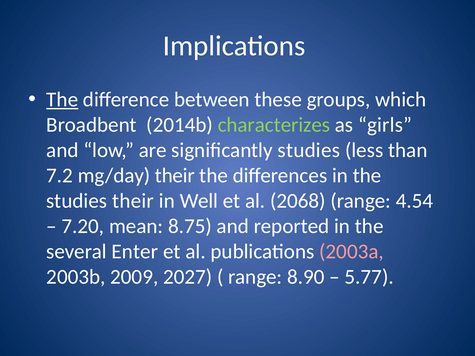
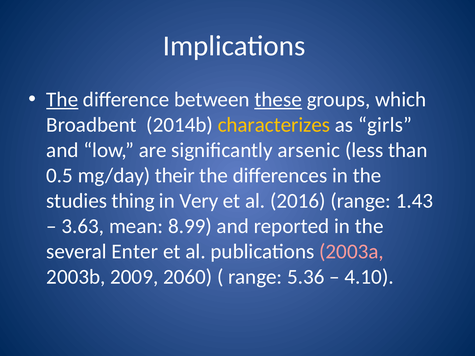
these underline: none -> present
characterizes colour: light green -> yellow
significantly studies: studies -> arsenic
7.2: 7.2 -> 0.5
studies their: their -> thing
Well: Well -> Very
2068: 2068 -> 2016
4.54: 4.54 -> 1.43
7.20: 7.20 -> 3.63
8.75: 8.75 -> 8.99
2027: 2027 -> 2060
8.90: 8.90 -> 5.36
5.77: 5.77 -> 4.10
